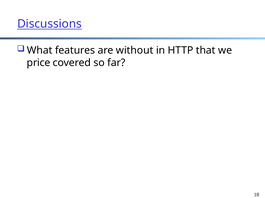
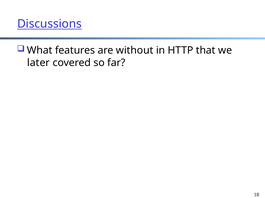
price: price -> later
